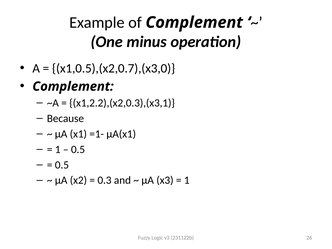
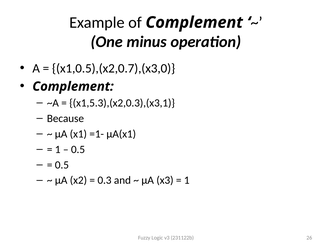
x1,2.2),(x2,0.3),(x3,1: x1,2.2),(x2,0.3),(x3,1 -> x1,5.3),(x2,0.3),(x3,1
